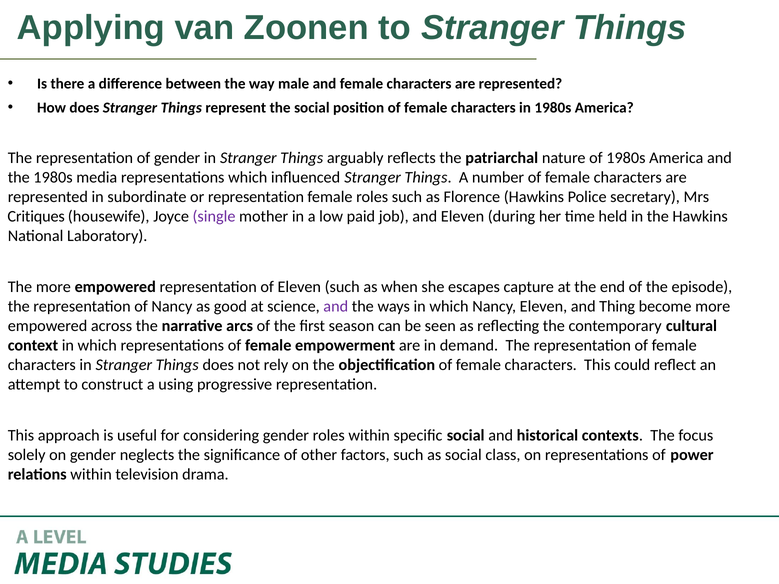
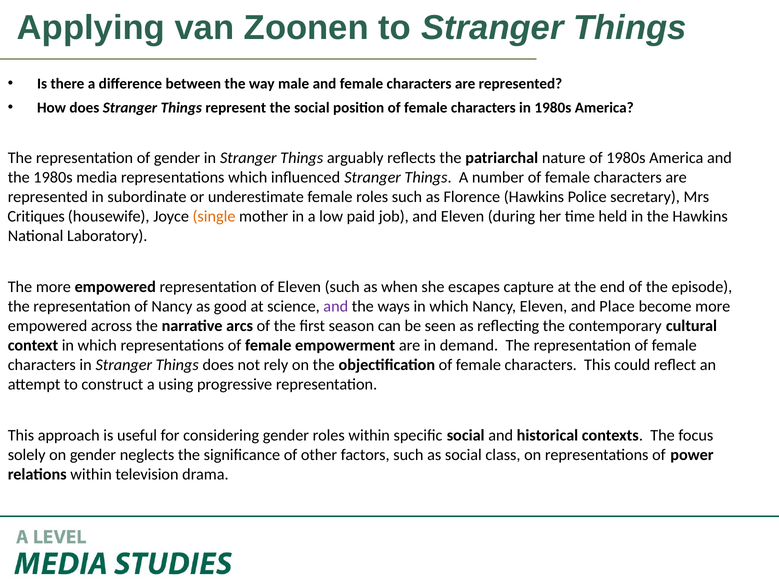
or representation: representation -> underestimate
single colour: purple -> orange
Thing: Thing -> Place
